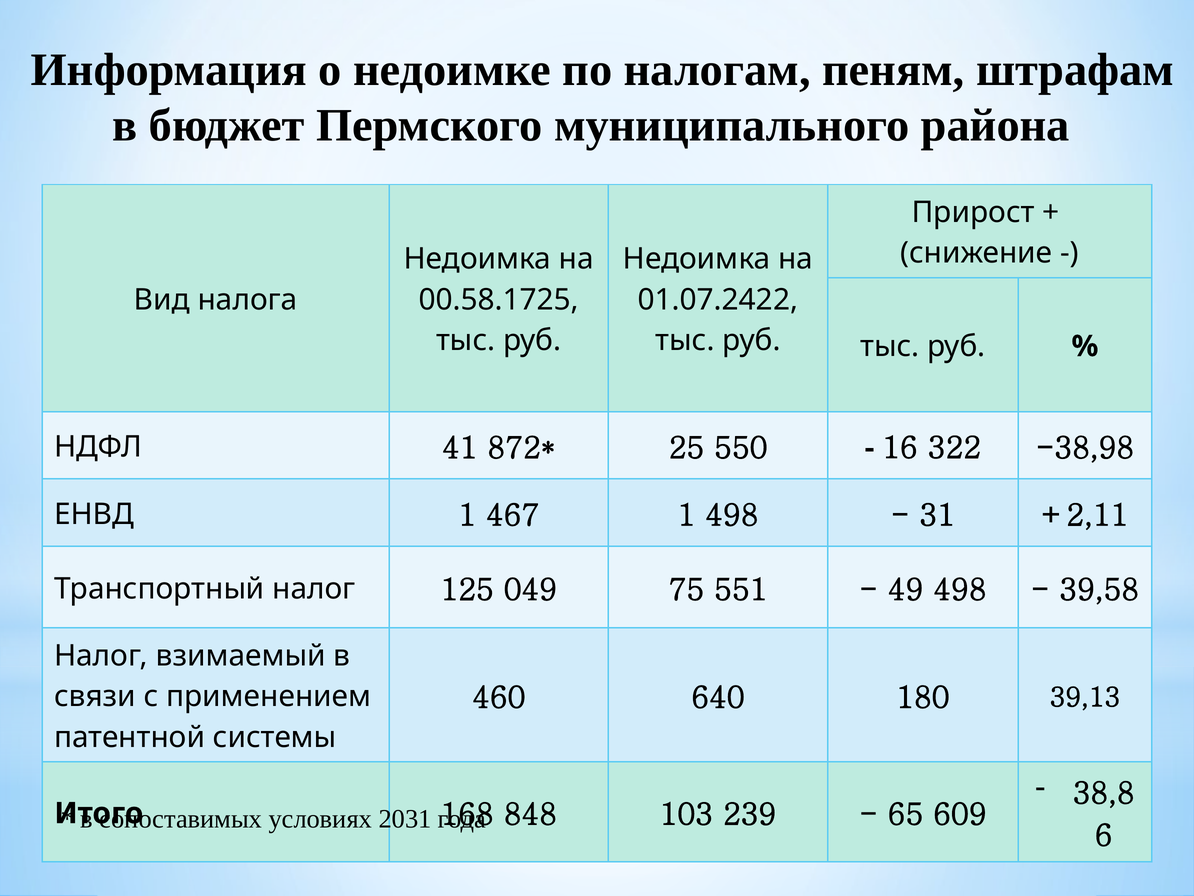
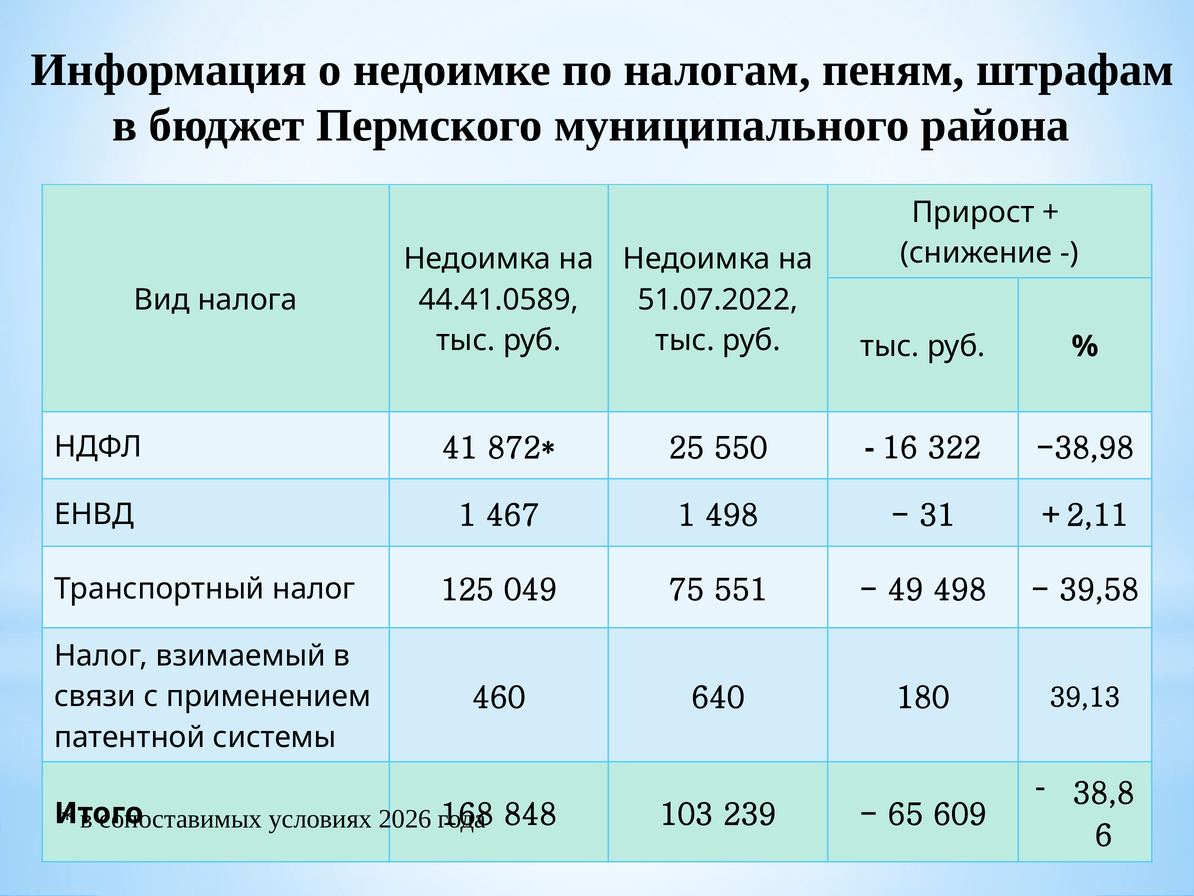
00.58.1725: 00.58.1725 -> 44.41.0589
01.07.2422: 01.07.2422 -> 51.07.2022
2031: 2031 -> 2026
